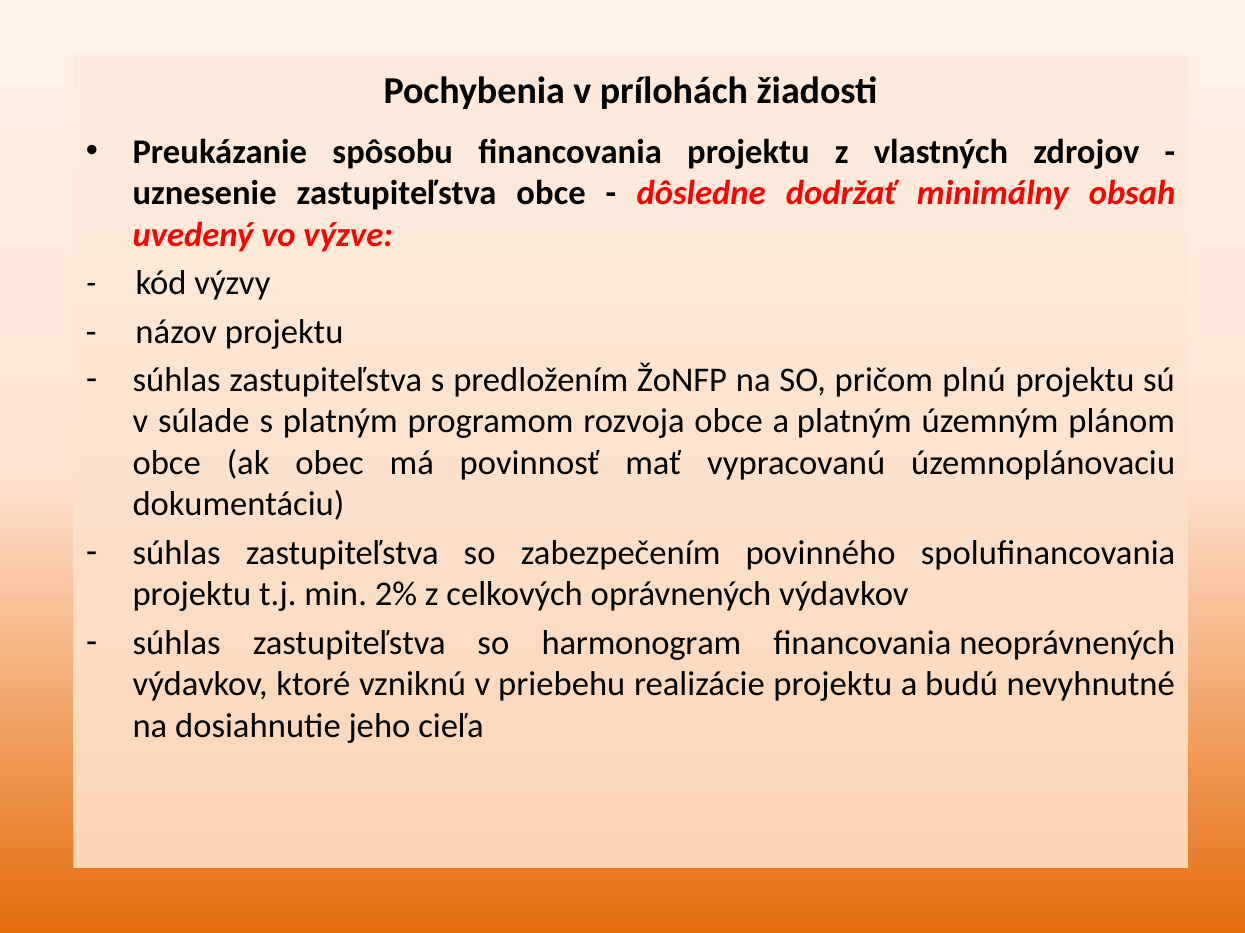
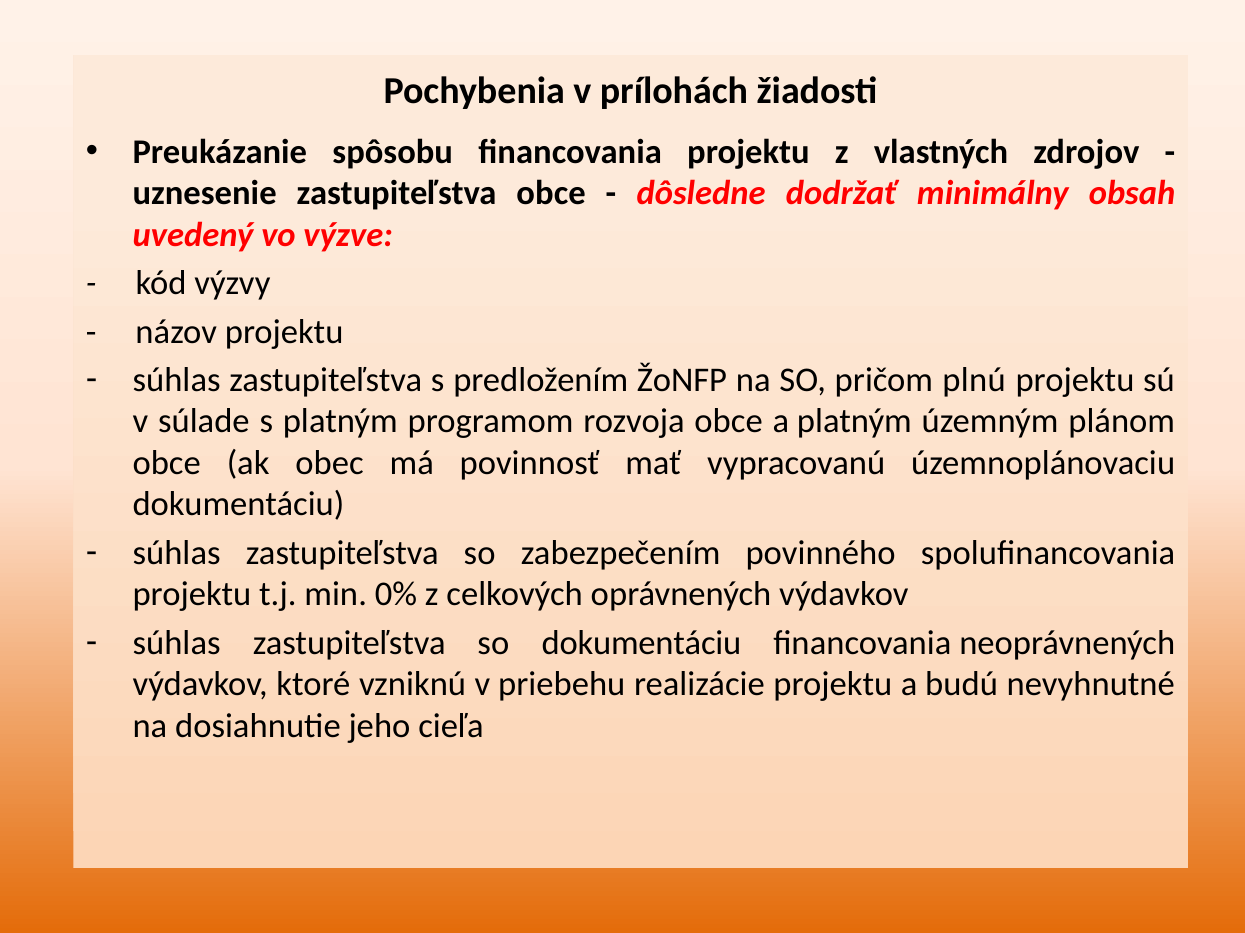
2%: 2% -> 0%
so harmonogram: harmonogram -> dokumentáciu
